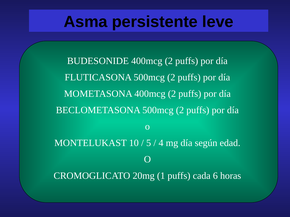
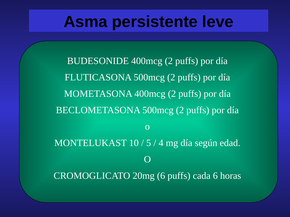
20mg 1: 1 -> 6
